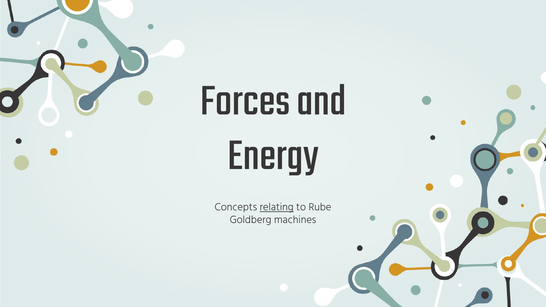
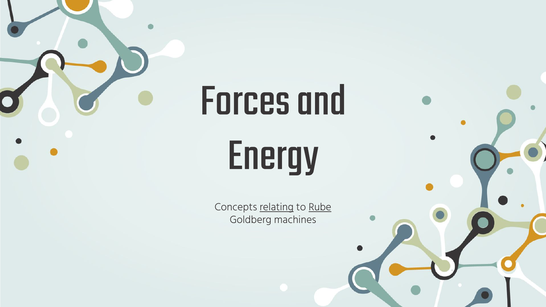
Rube underline: none -> present
